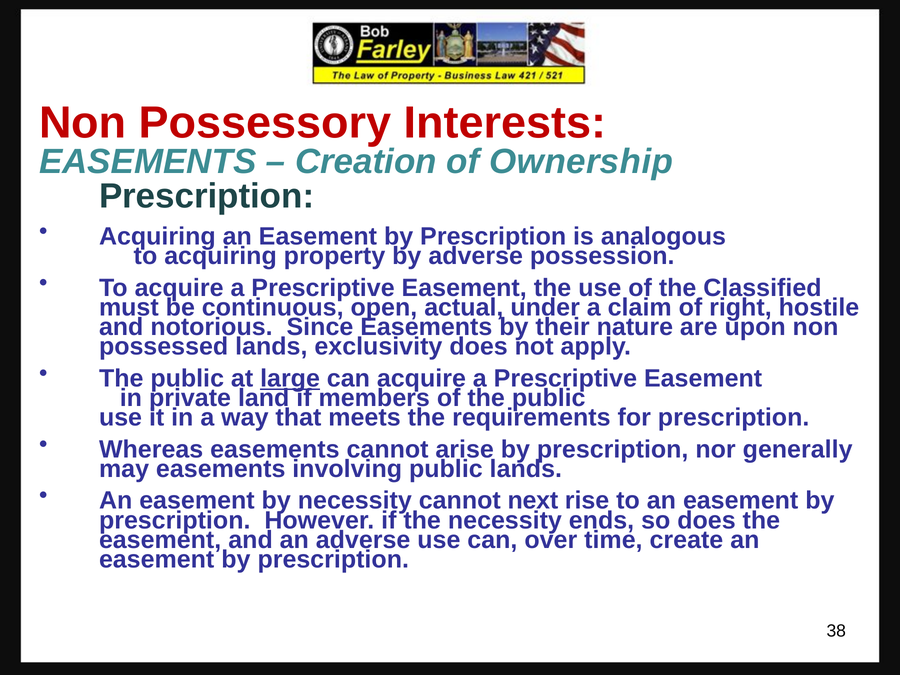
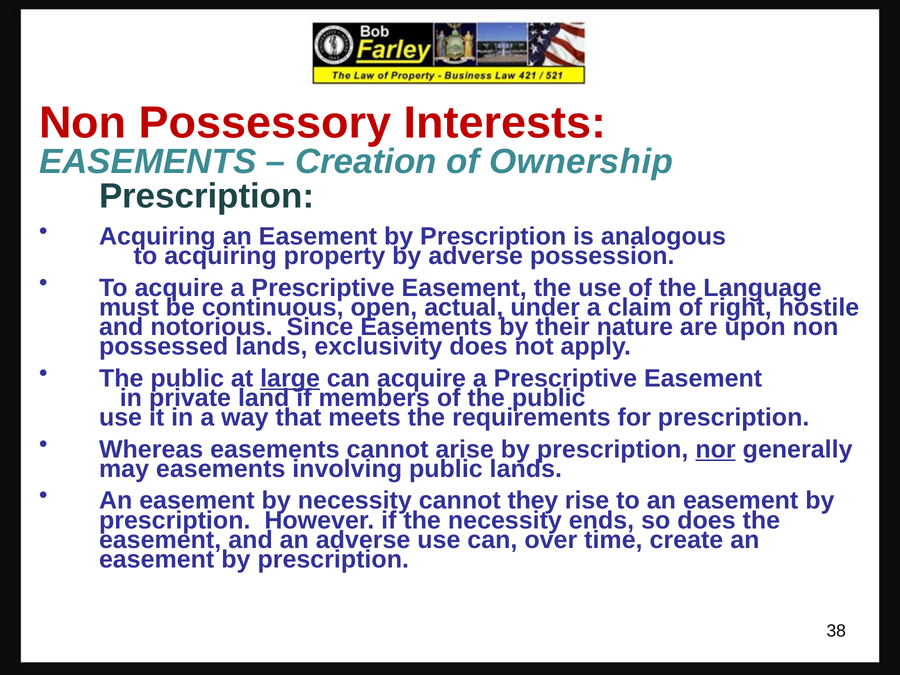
Classified: Classified -> Language
nor underline: none -> present
next: next -> they
